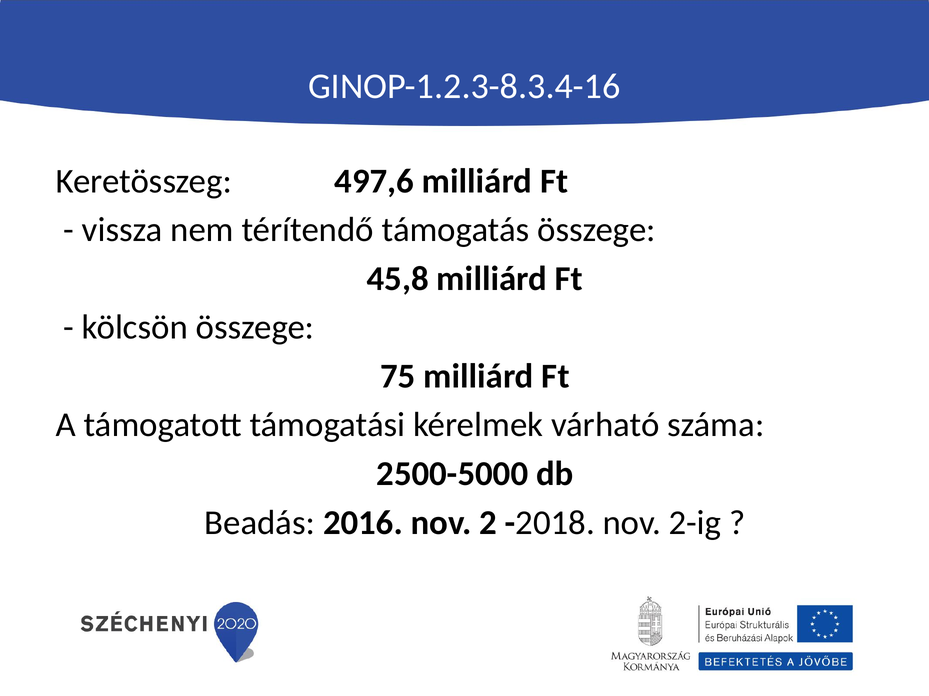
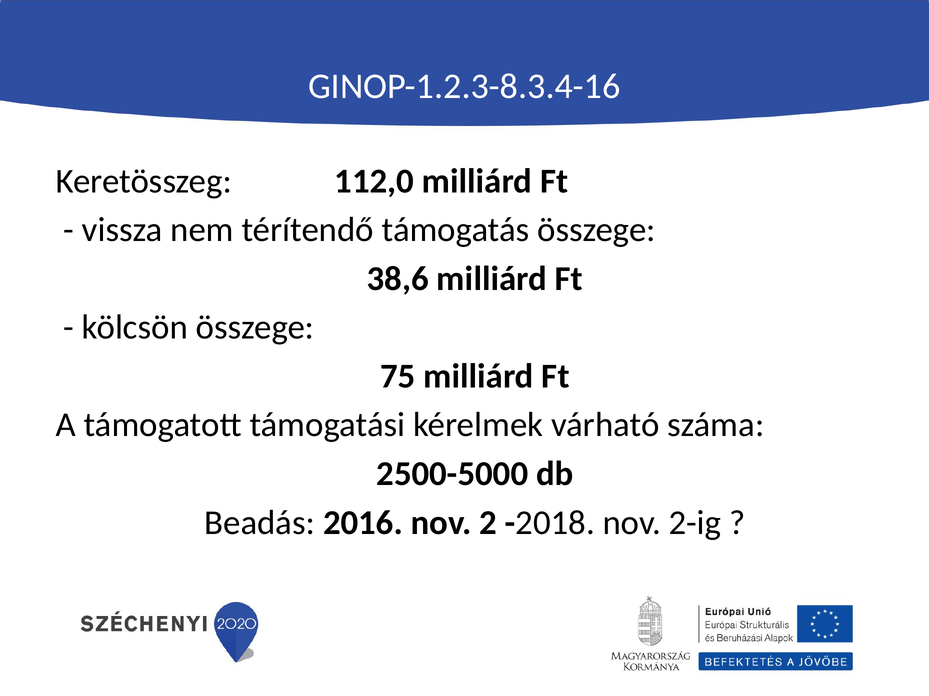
497,6: 497,6 -> 112,0
45,8: 45,8 -> 38,6
